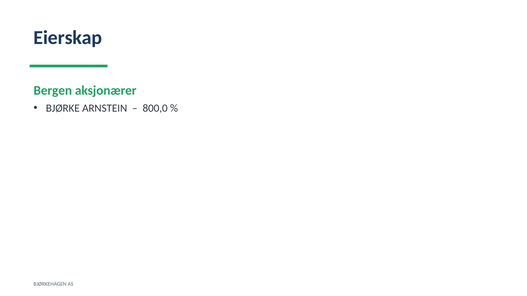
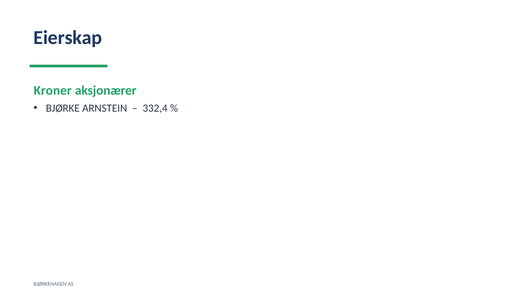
Bergen: Bergen -> Kroner
800,0: 800,0 -> 332,4
